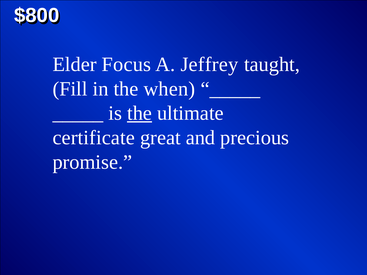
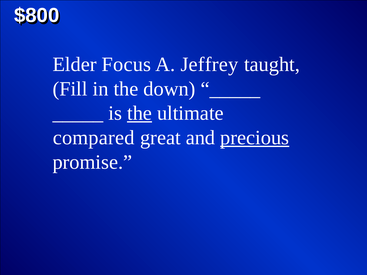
when: when -> down
certificate: certificate -> compared
precious underline: none -> present
